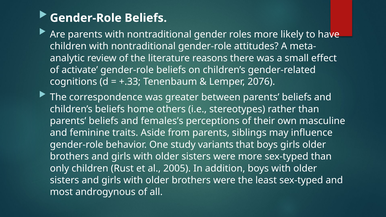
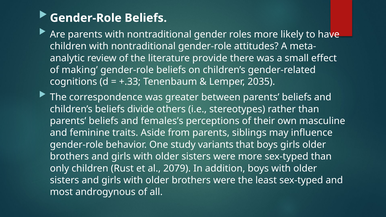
reasons: reasons -> provide
activate: activate -> making
2076: 2076 -> 2035
home: home -> divide
2005: 2005 -> 2079
